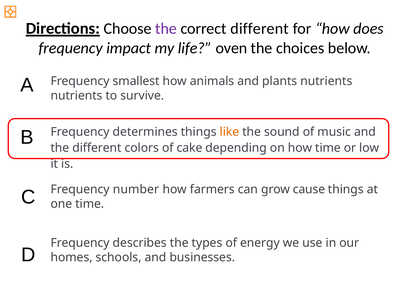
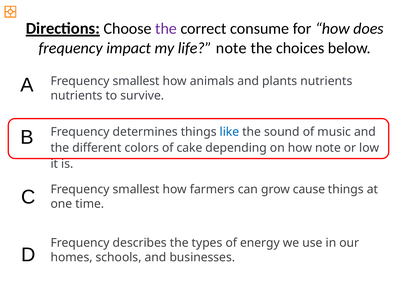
correct different: different -> consume
life oven: oven -> note
like colour: orange -> blue
how time: time -> note
number at (136, 189): number -> smallest
